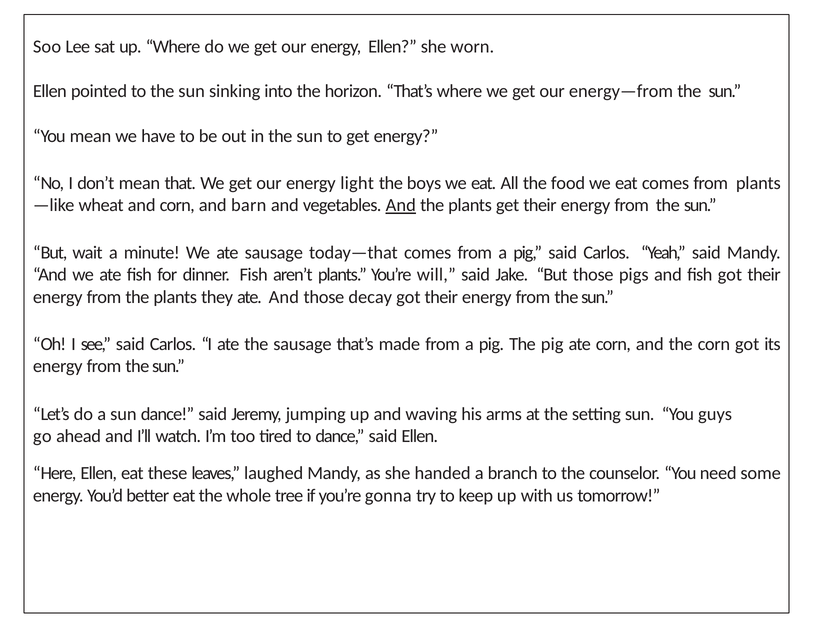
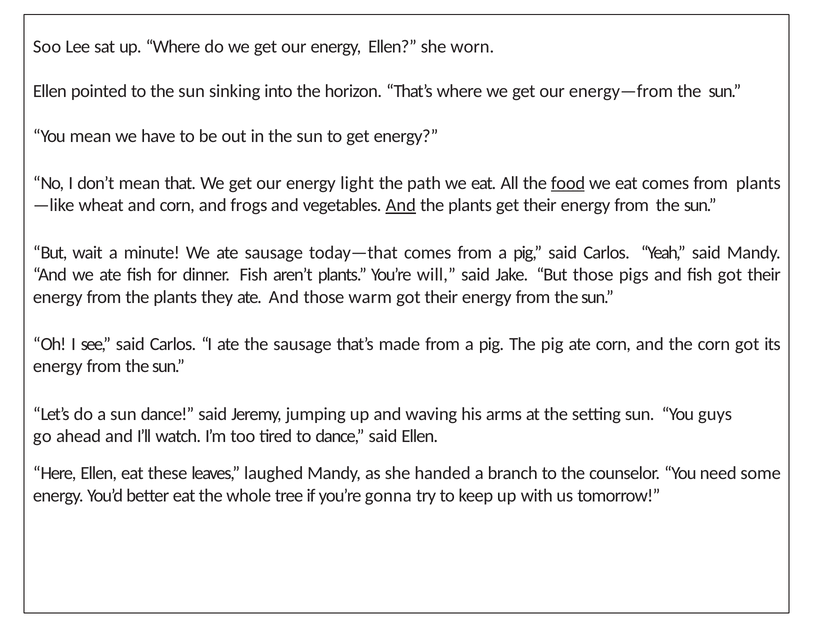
boys: boys -> path
food underline: none -> present
barn: barn -> frogs
decay: decay -> warm
